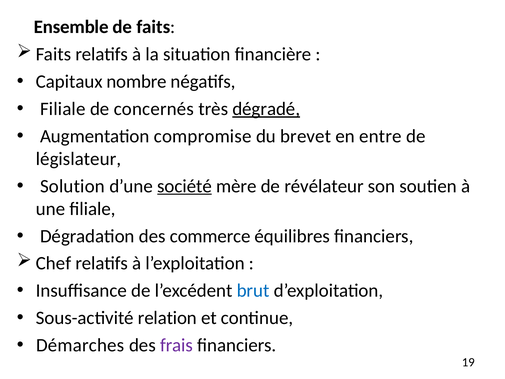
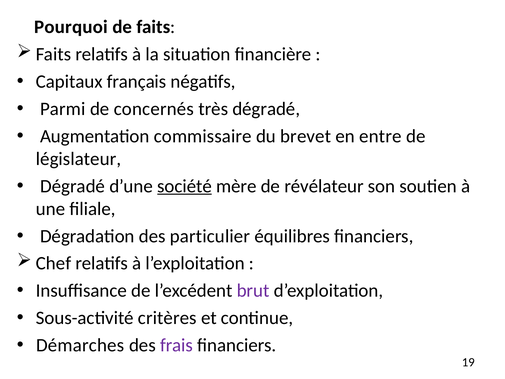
Ensemble: Ensemble -> Pourquoi
nombre: nombre -> français
Filiale at (63, 109): Filiale -> Parmi
dégradé at (266, 109) underline: present -> none
compromise: compromise -> commissaire
Solution at (72, 186): Solution -> Dégradé
commerce: commerce -> particulier
brut colour: blue -> purple
relation: relation -> critères
